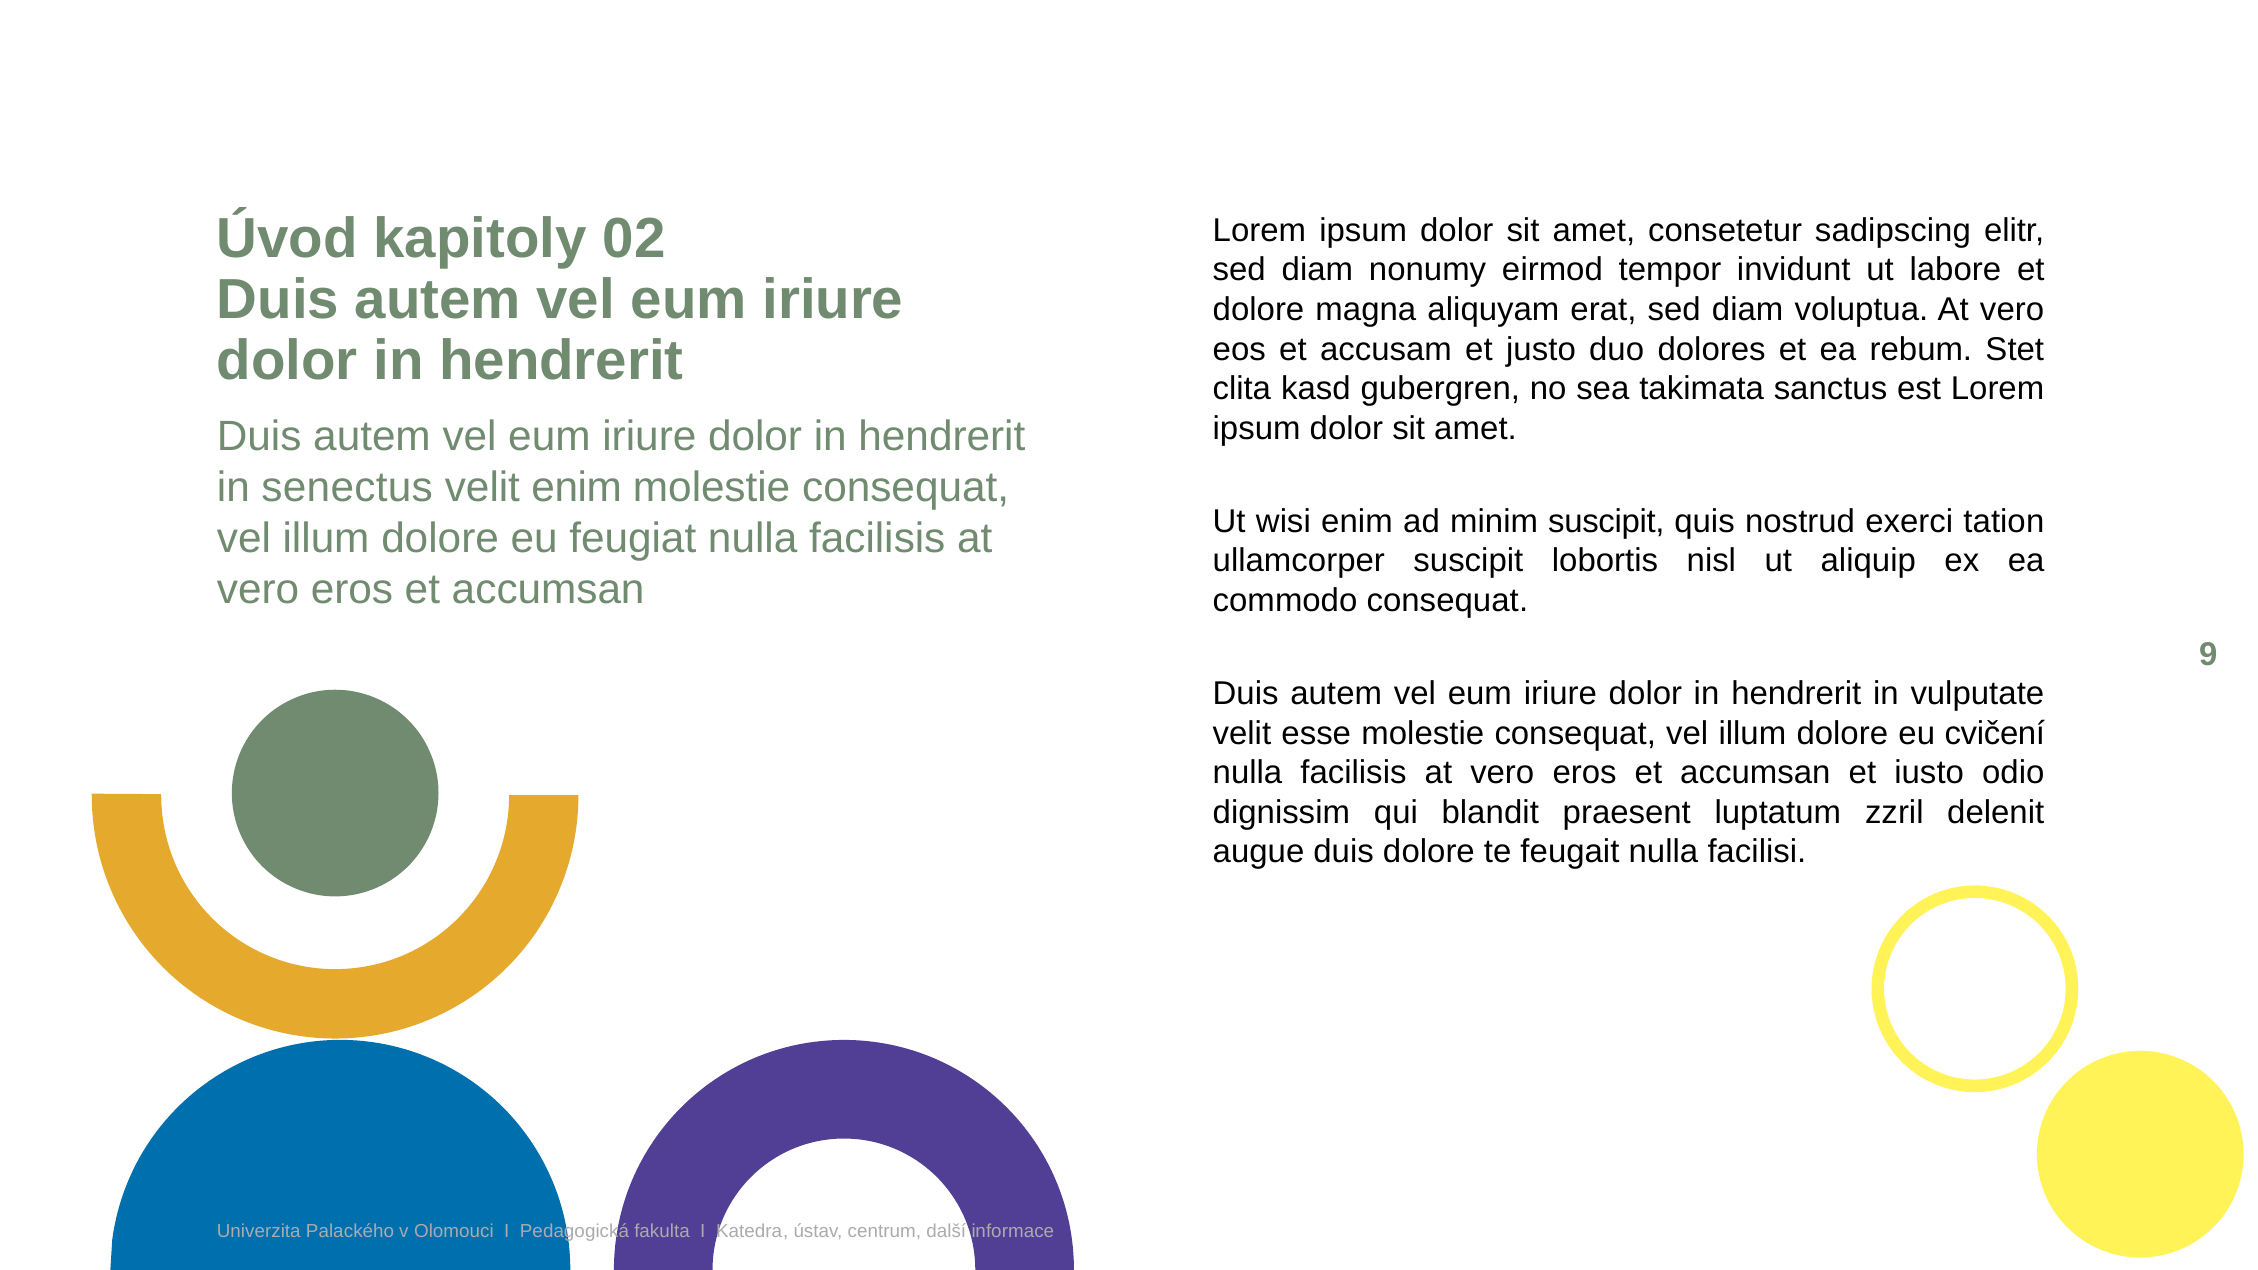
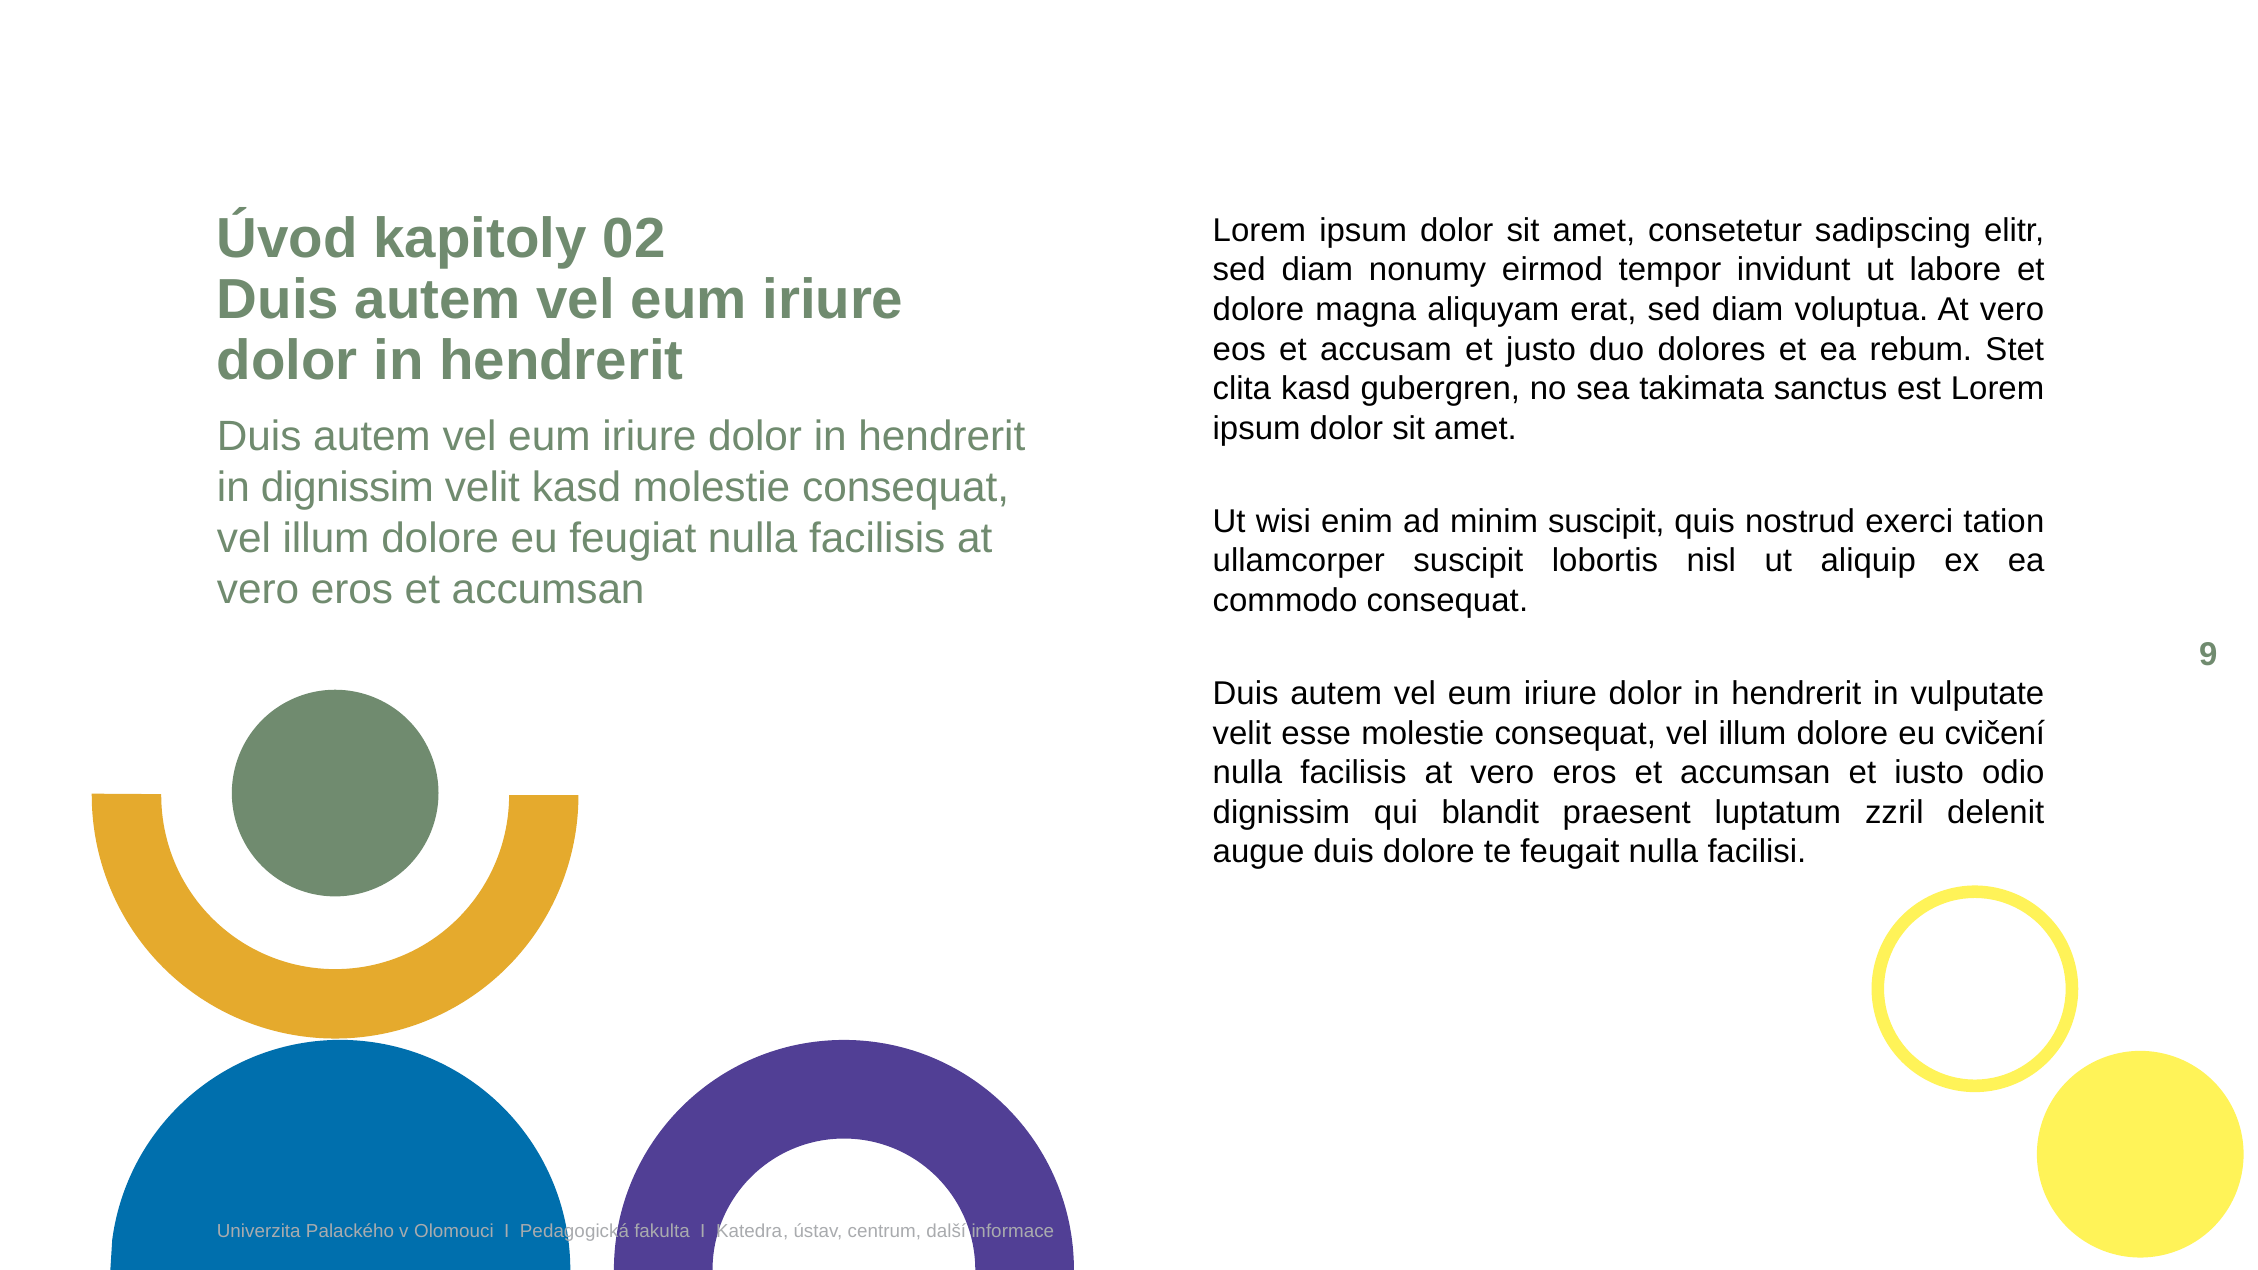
in senectus: senectus -> dignissim
velit enim: enim -> kasd
